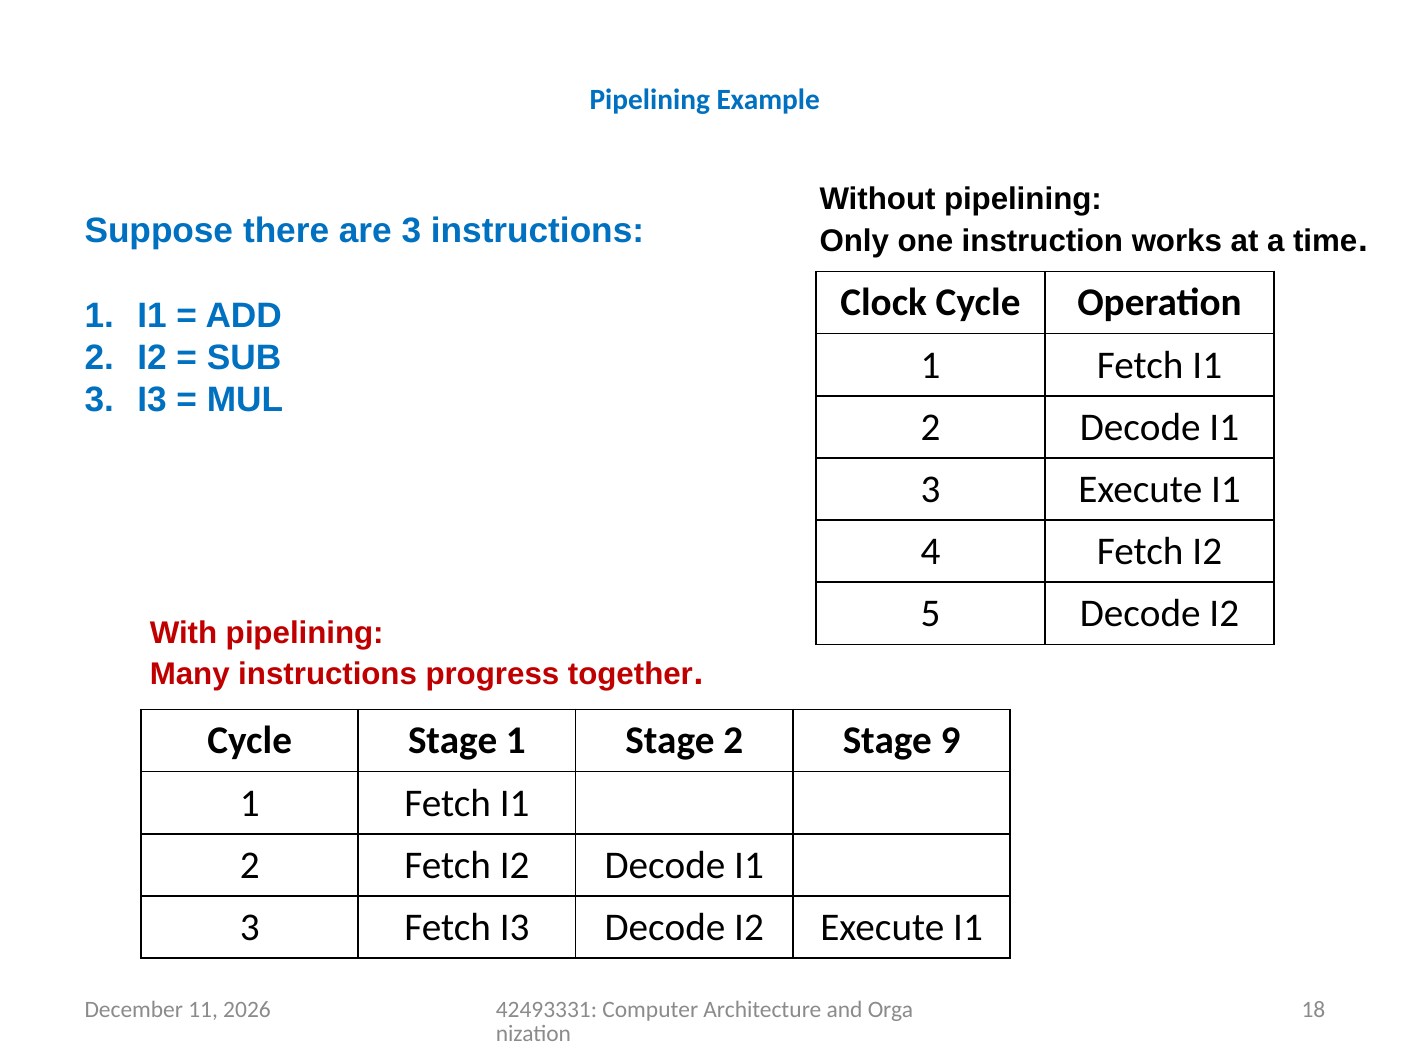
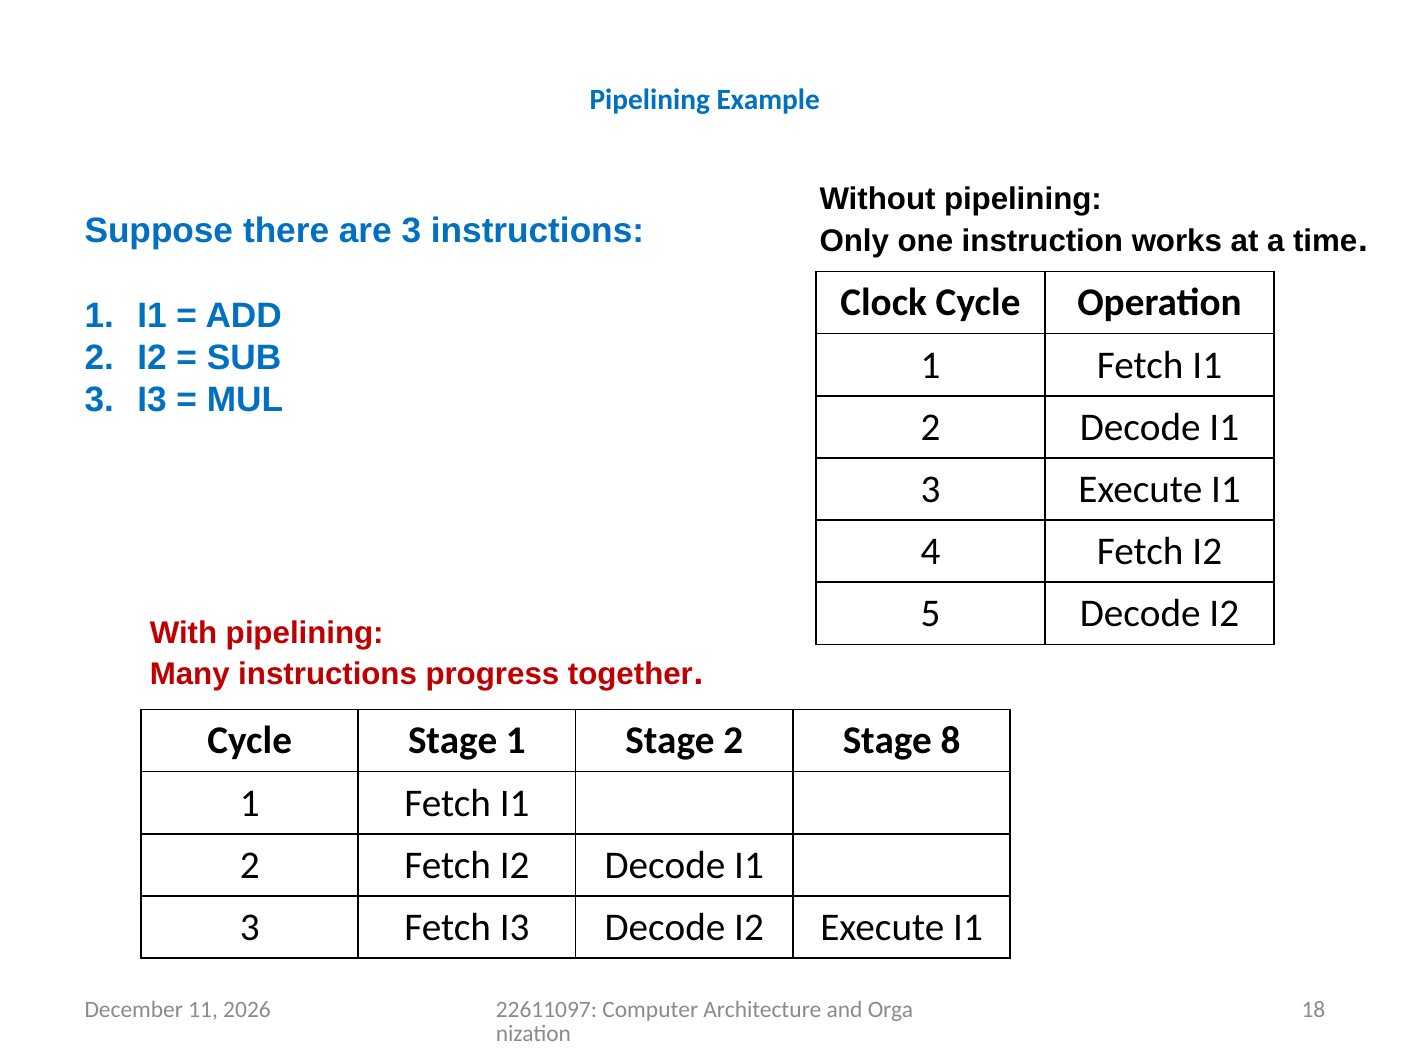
9: 9 -> 8
42493331: 42493331 -> 22611097
